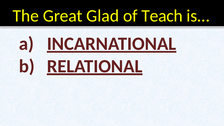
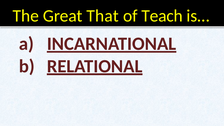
Glad: Glad -> That
